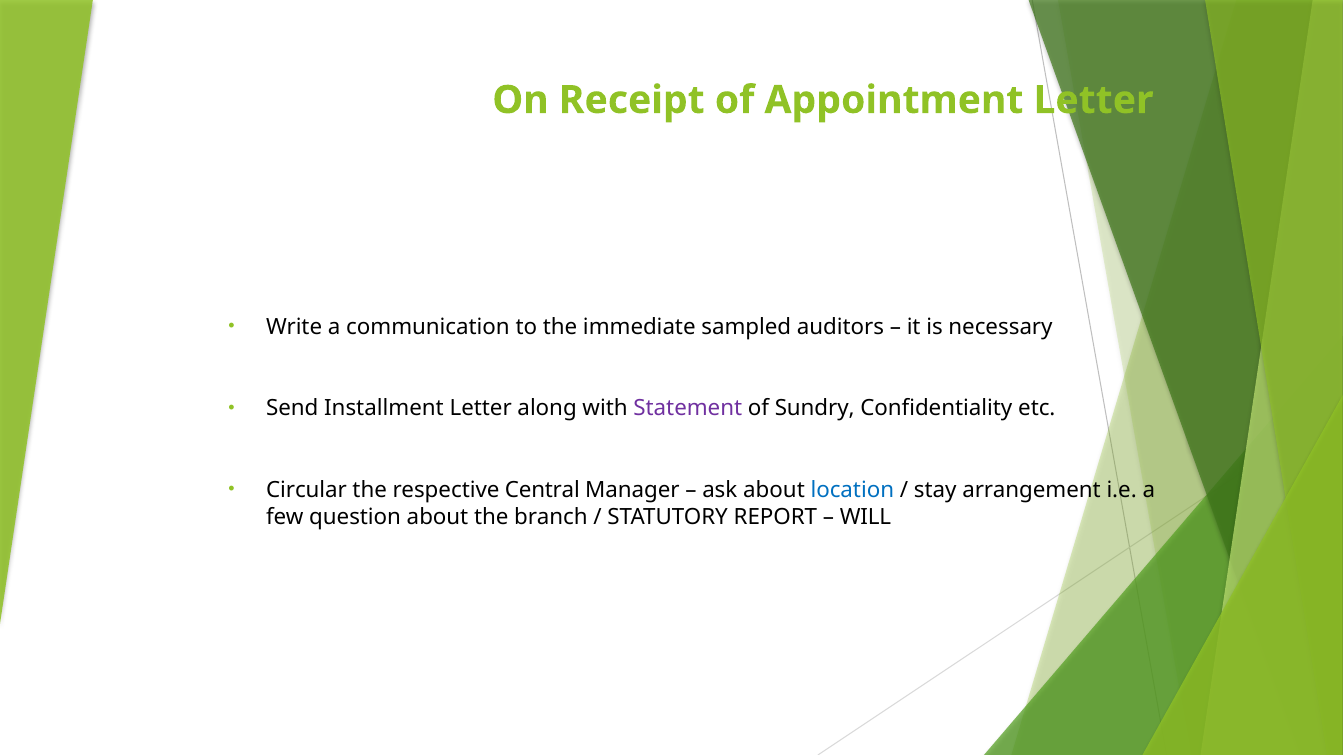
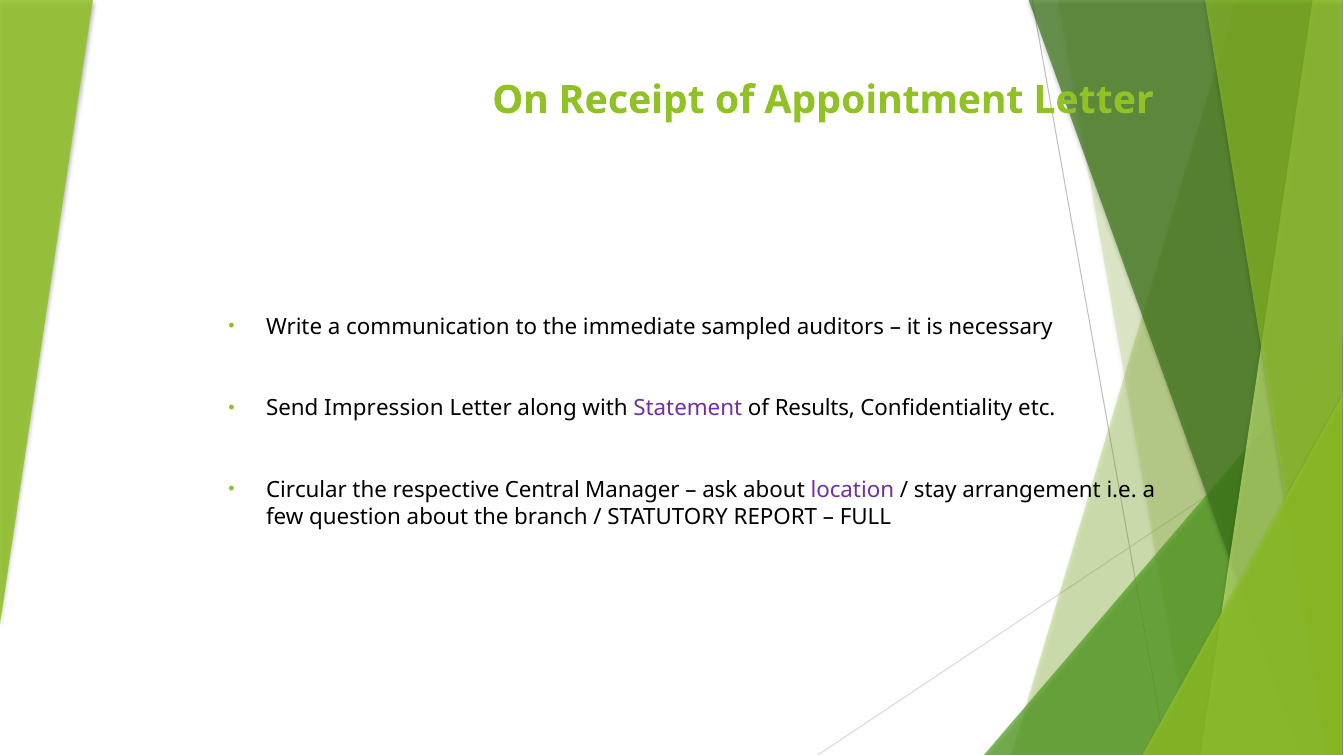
Installment: Installment -> Impression
Sundry: Sundry -> Results
location colour: blue -> purple
WILL: WILL -> FULL
